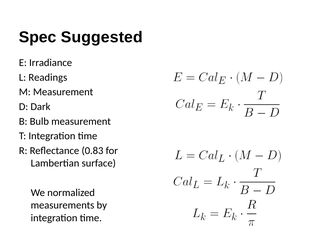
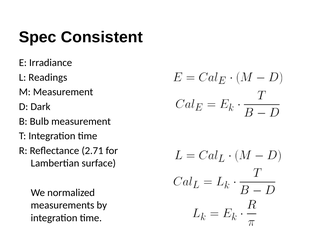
Suggested: Suggested -> Consistent
0.83: 0.83 -> 2.71
